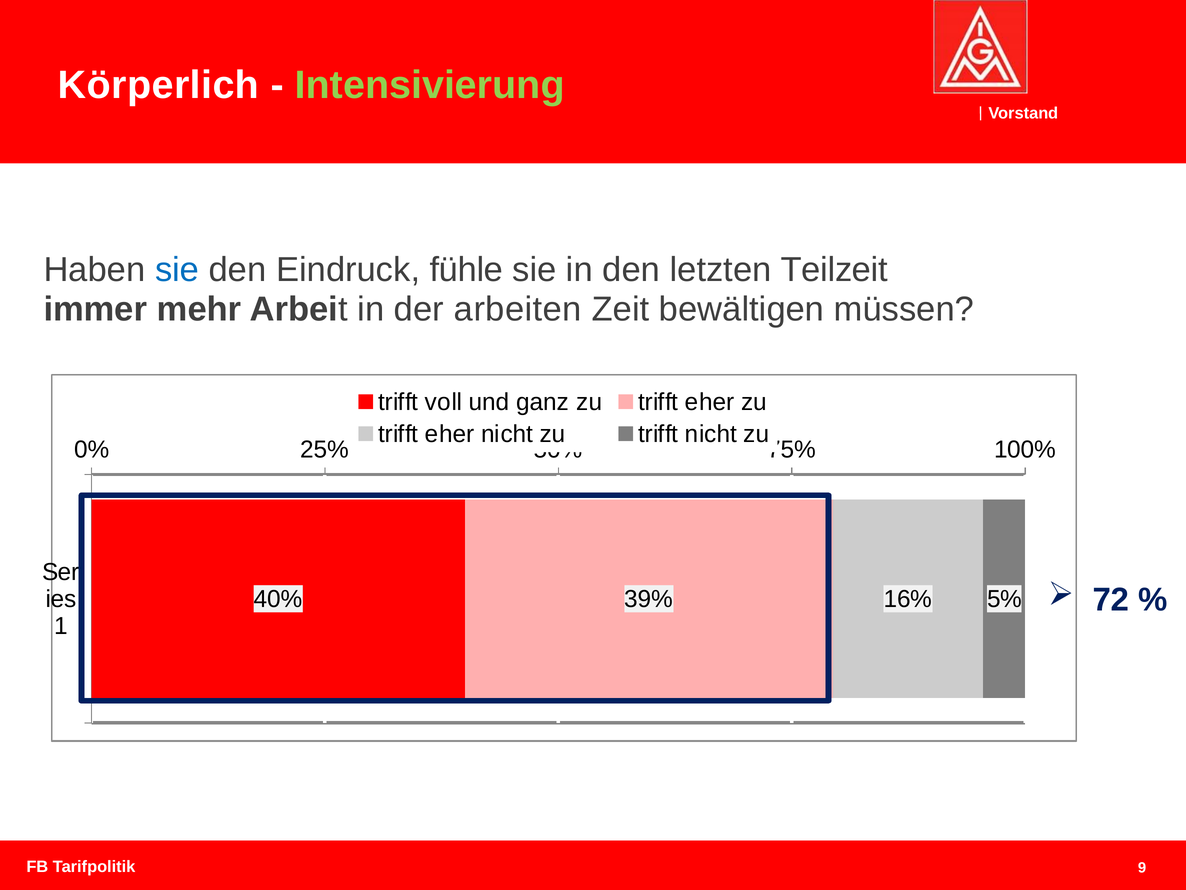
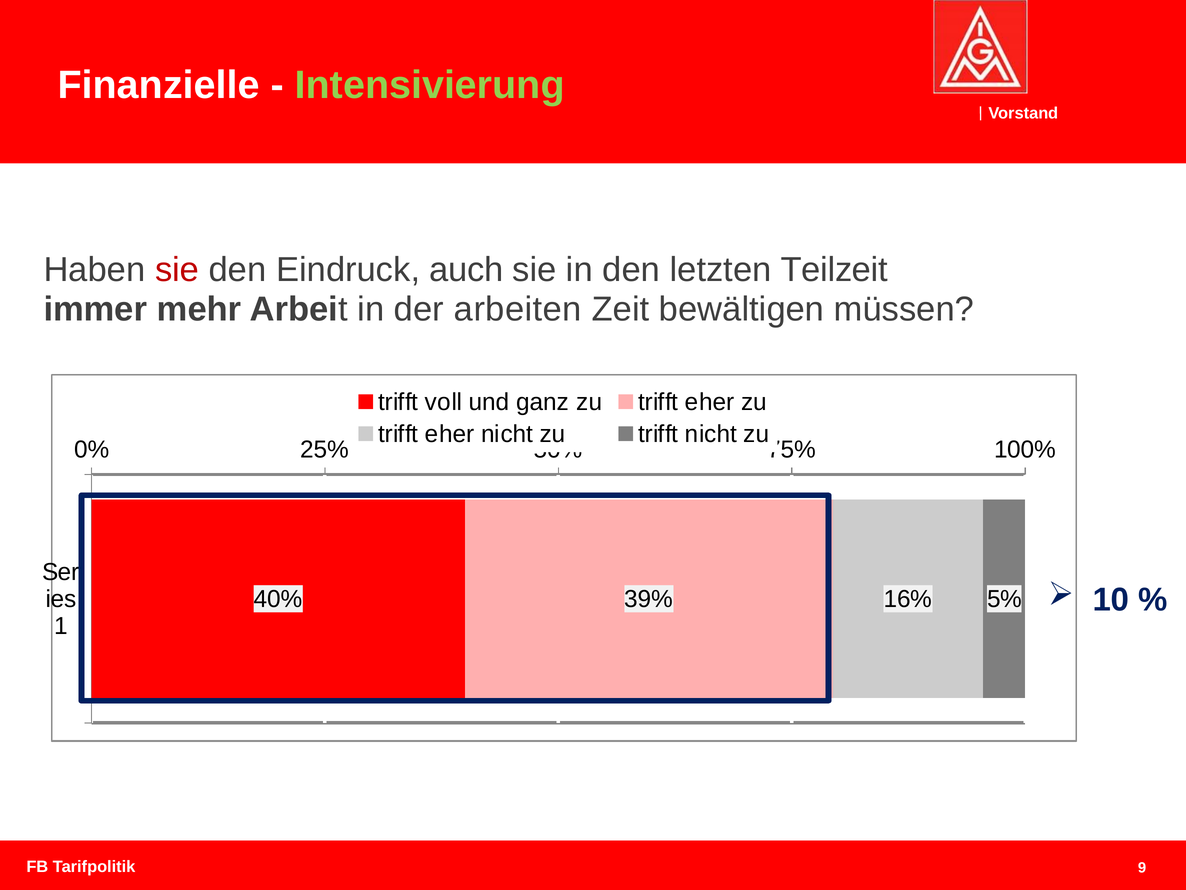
Körperlich: Körperlich -> Finanzielle
sie at (177, 270) colour: blue -> red
fühle: fühle -> auch
72: 72 -> 10
